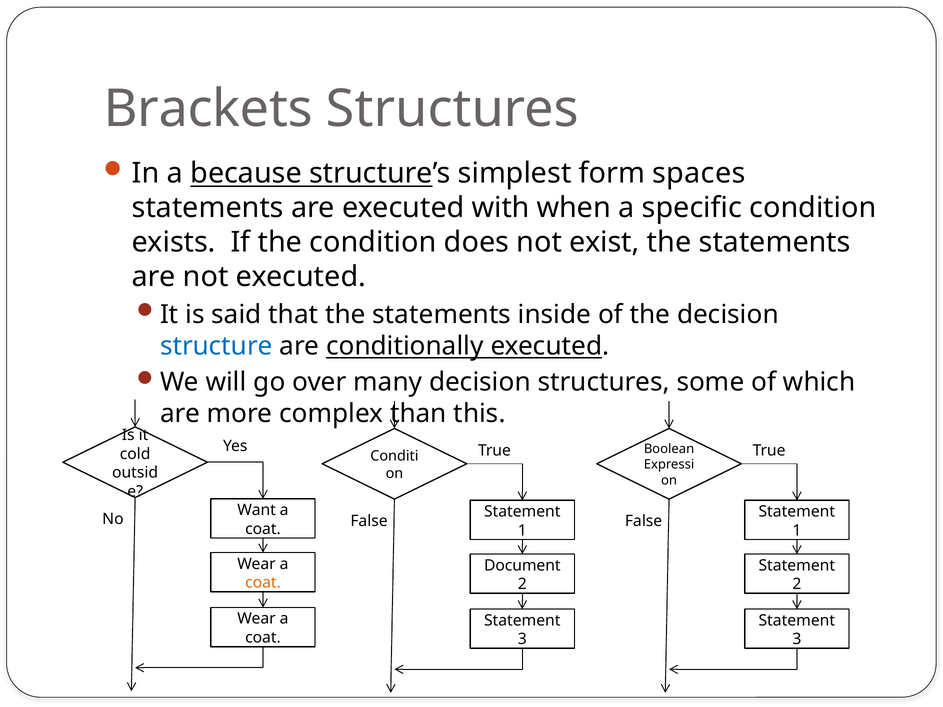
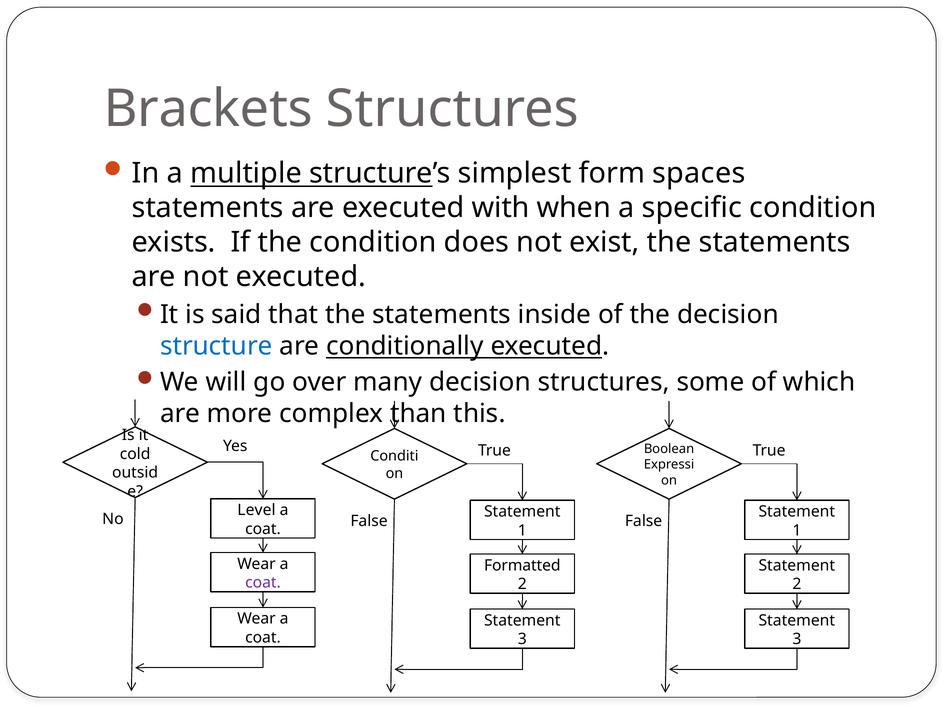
because: because -> multiple
Want: Want -> Level
Document: Document -> Formatted
coat at (263, 583) colour: orange -> purple
